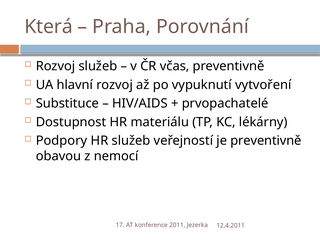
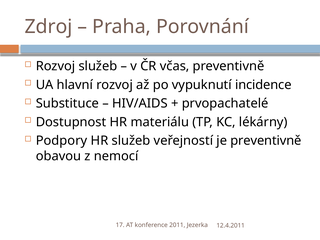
Která: Která -> Zdroj
vytvoření: vytvoření -> incidence
